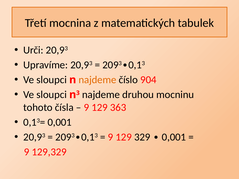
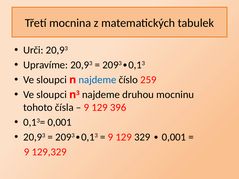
najdeme at (97, 80) colour: orange -> blue
904: 904 -> 259
363: 363 -> 396
